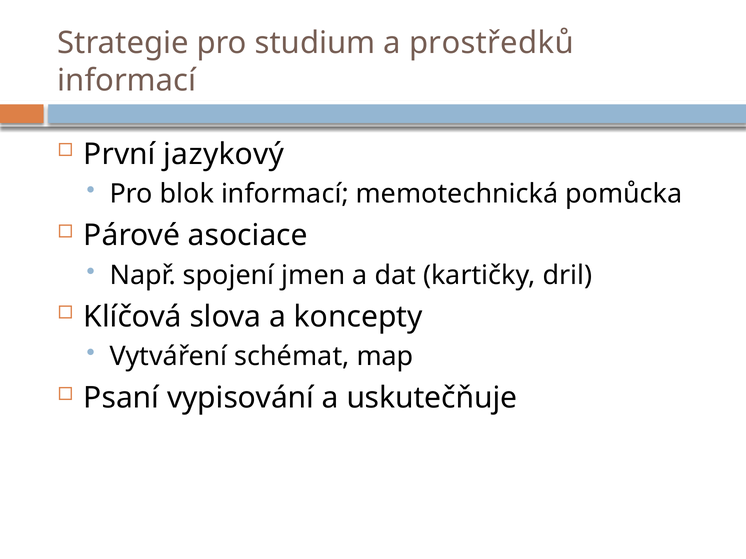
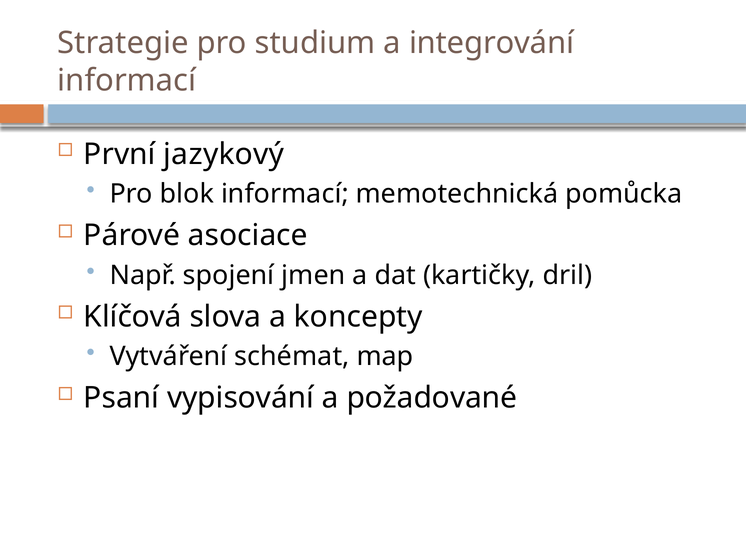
prostředků: prostředků -> integrování
uskutečňuje: uskutečňuje -> požadované
